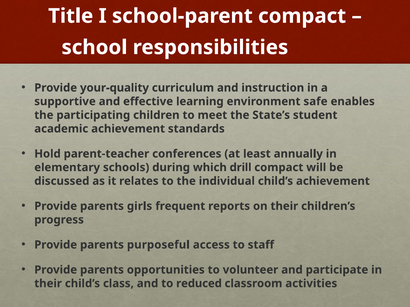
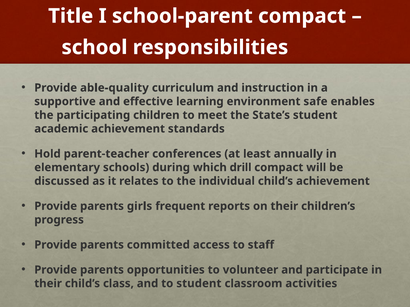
your-quality: your-quality -> able-quality
purposeful: purposeful -> committed
to reduced: reduced -> student
